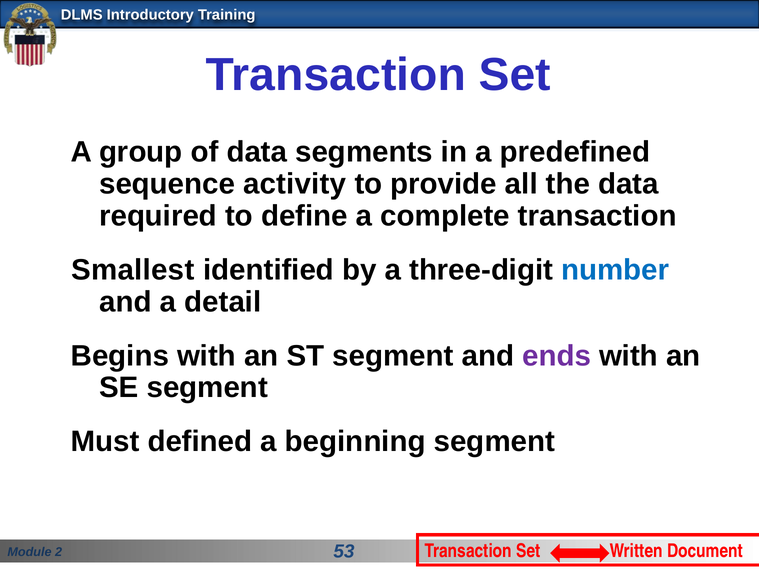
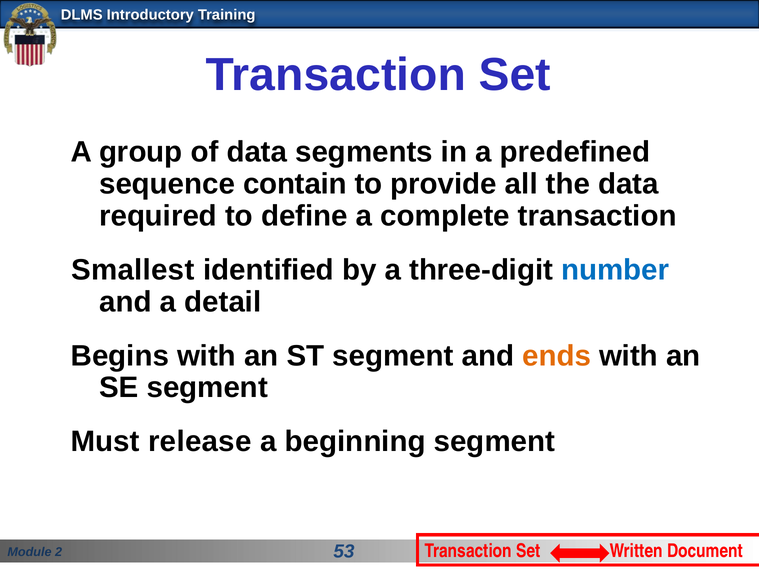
activity: activity -> contain
ends colour: purple -> orange
defined: defined -> release
